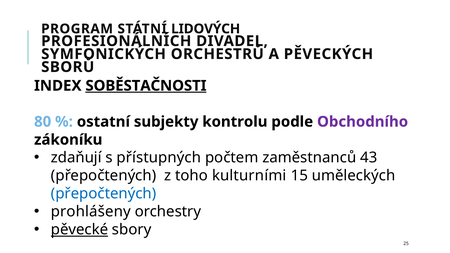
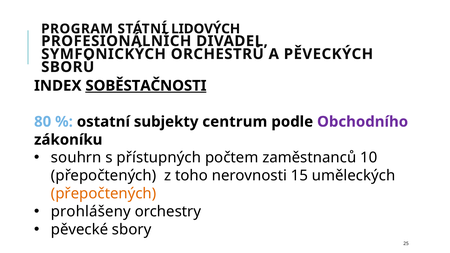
kontrolu: kontrolu -> centrum
zdaňují: zdaňují -> souhrn
43: 43 -> 10
kulturními: kulturními -> nerovnosti
přepočtených at (104, 194) colour: blue -> orange
pěvecké underline: present -> none
